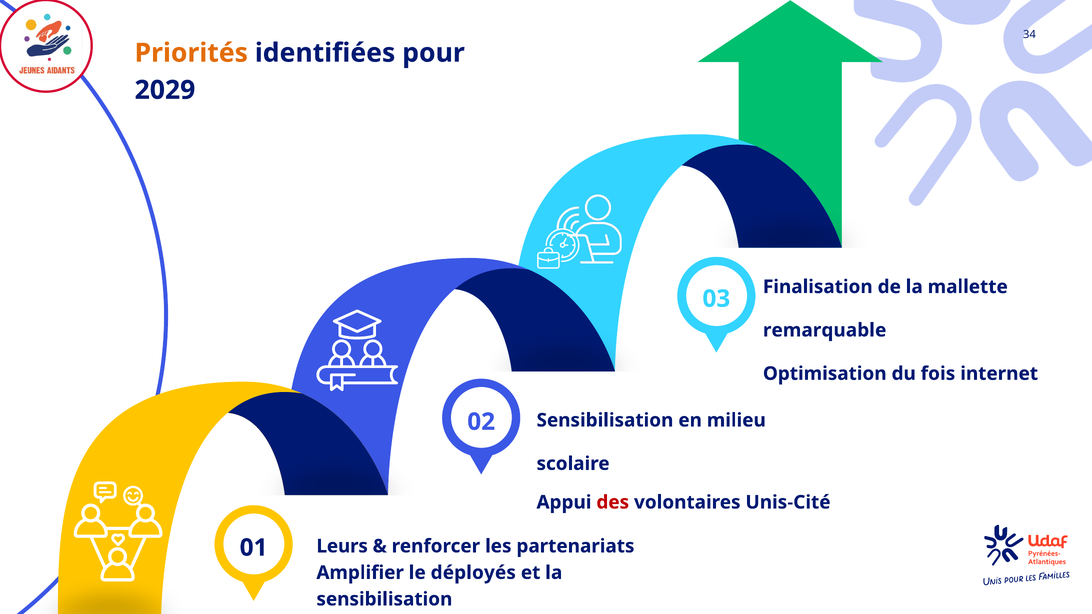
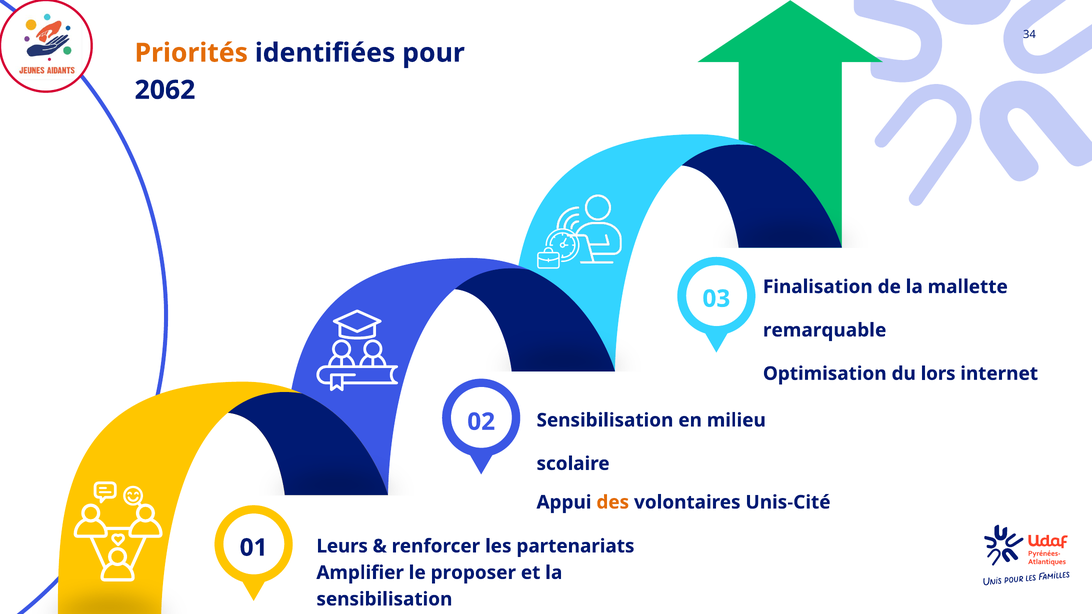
2029: 2029 -> 2062
fois: fois -> lors
des colour: red -> orange
déployés: déployés -> proposer
